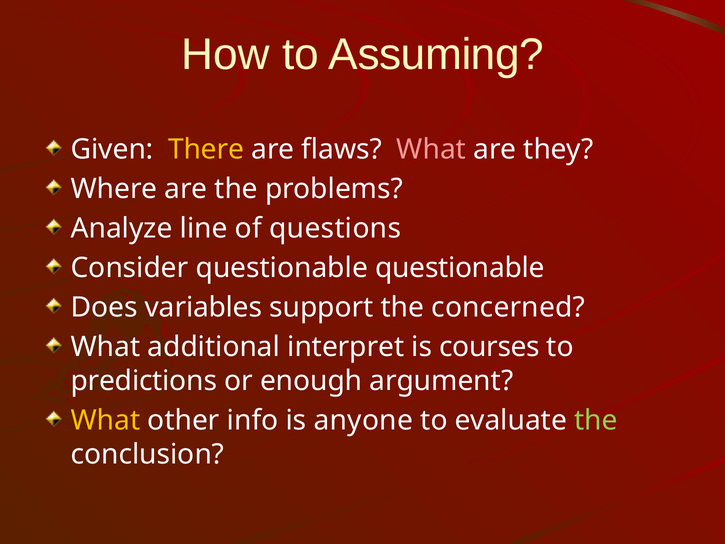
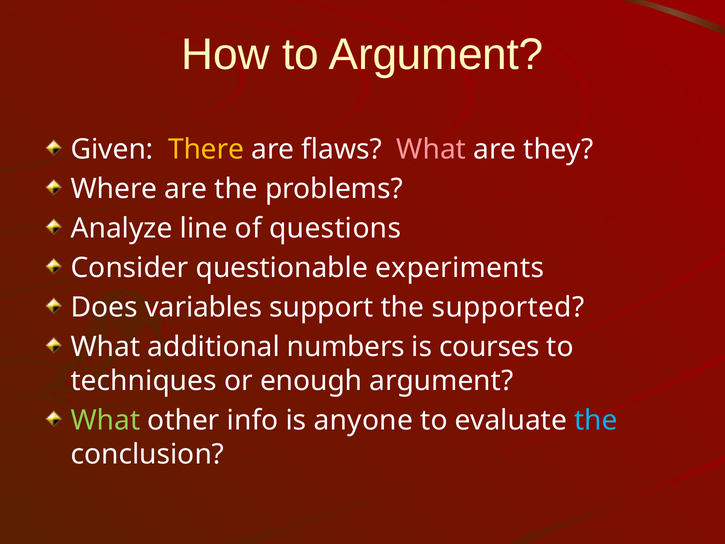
to Assuming: Assuming -> Argument
questionable questionable: questionable -> experiments
concerned: concerned -> supported
interpret: interpret -> numbers
predictions: predictions -> techniques
What at (105, 420) colour: yellow -> light green
the at (596, 420) colour: light green -> light blue
